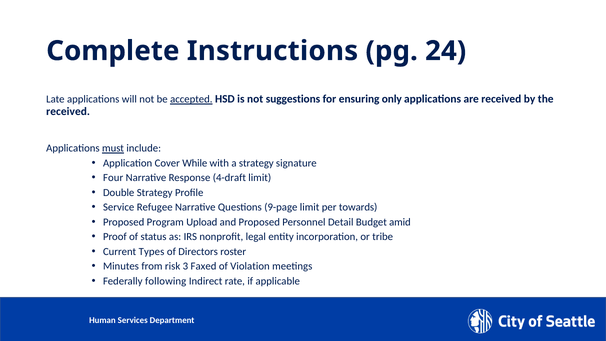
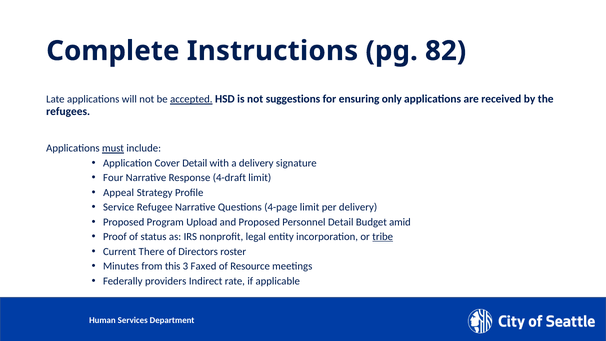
24: 24 -> 82
received at (68, 111): received -> refugees
Cover While: While -> Detail
a strategy: strategy -> delivery
Double: Double -> Appeal
9-page: 9-page -> 4-page
per towards: towards -> delivery
tribe underline: none -> present
Types: Types -> There
risk: risk -> this
Violation: Violation -> Resource
following: following -> providers
